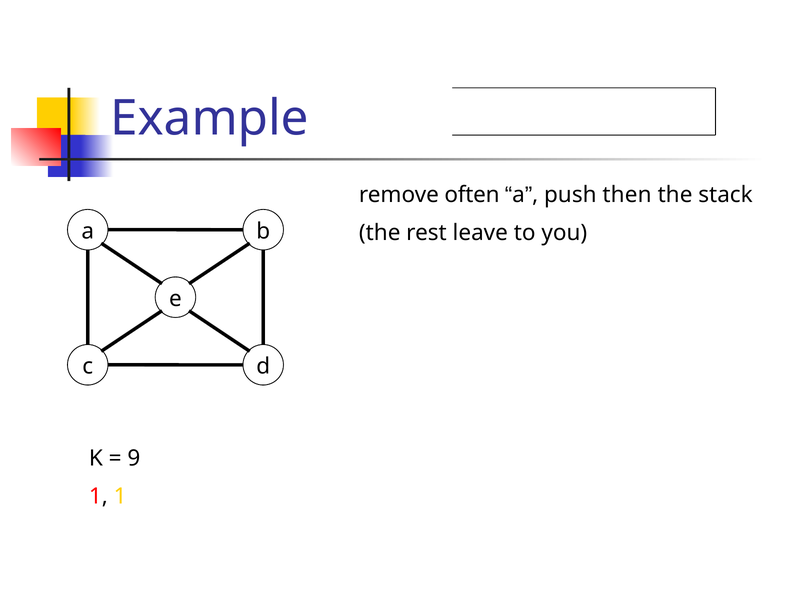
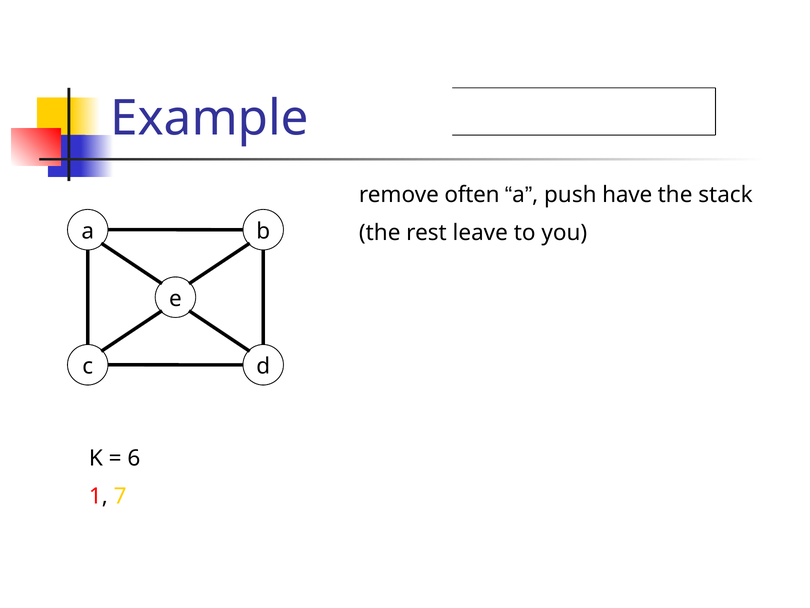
then: then -> have
9: 9 -> 6
1 1: 1 -> 7
